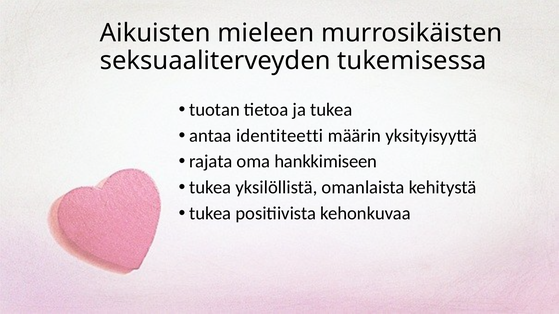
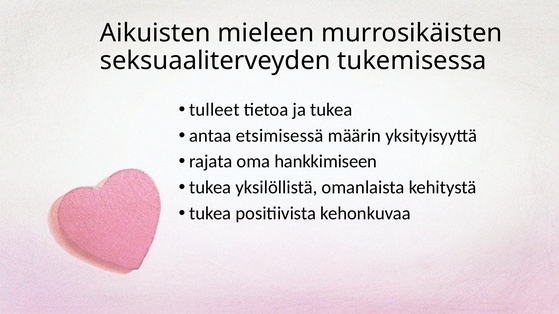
tuotan: tuotan -> tulleet
identiteetti: identiteetti -> etsimisessä
